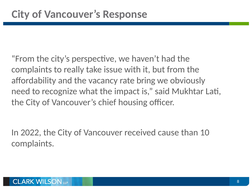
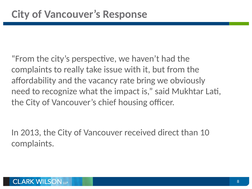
2022: 2022 -> 2013
cause: cause -> direct
